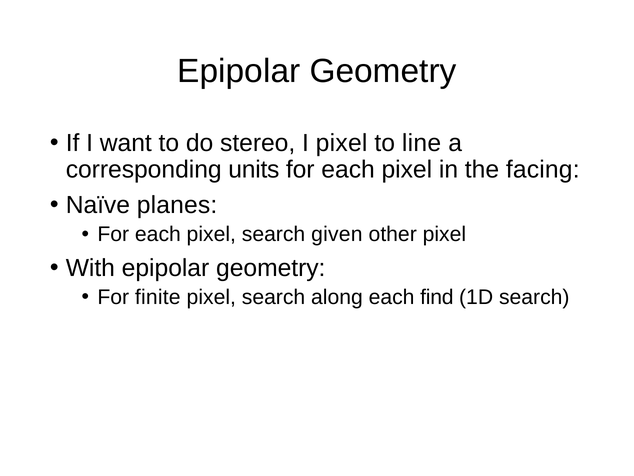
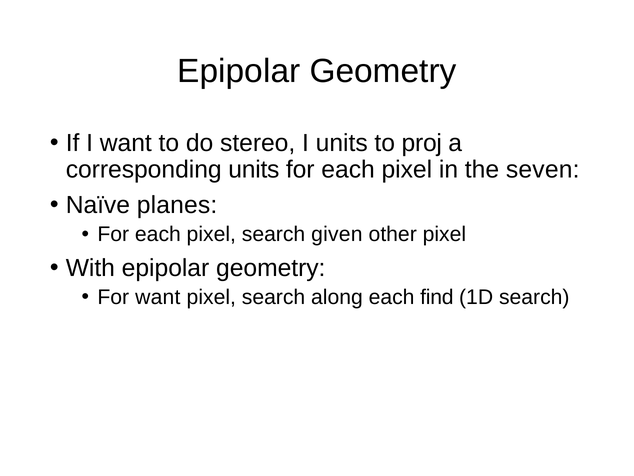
I pixel: pixel -> units
line: line -> proj
facing: facing -> seven
For finite: finite -> want
